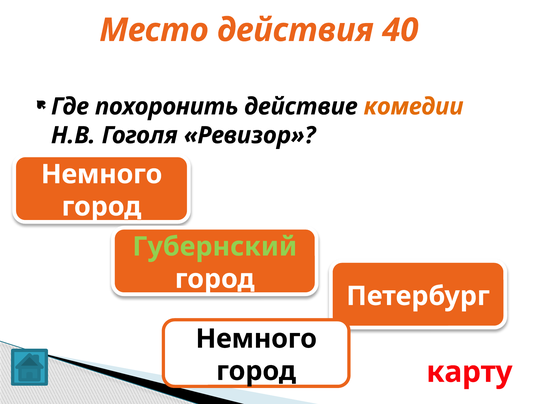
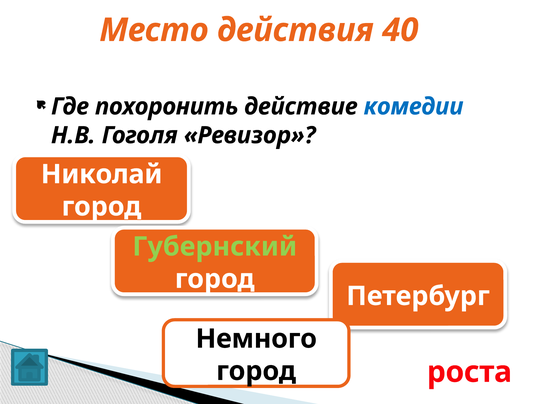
комедии colour: orange -> blue
Немного at (102, 174): Немного -> Николай
карту: карту -> роста
